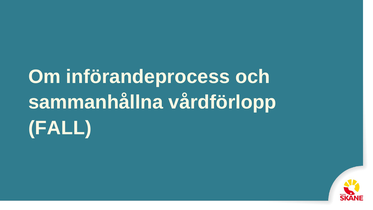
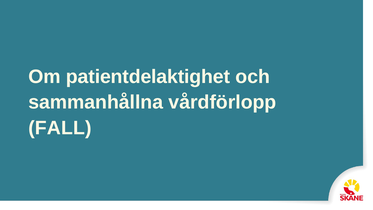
införandeprocess: införandeprocess -> patientdelaktighet
